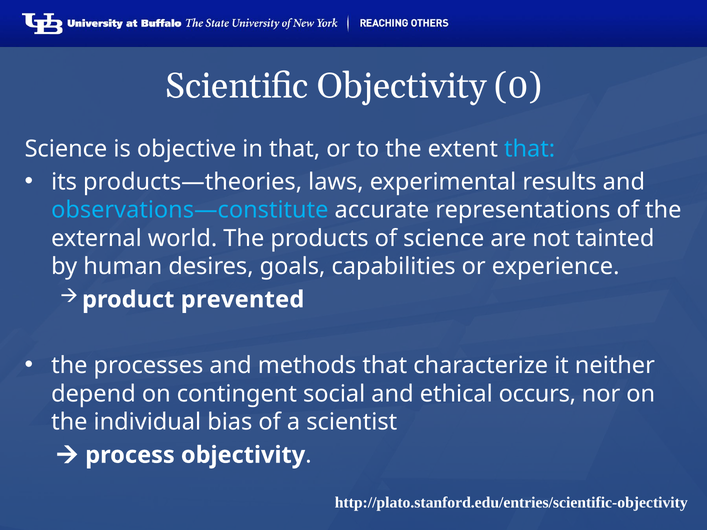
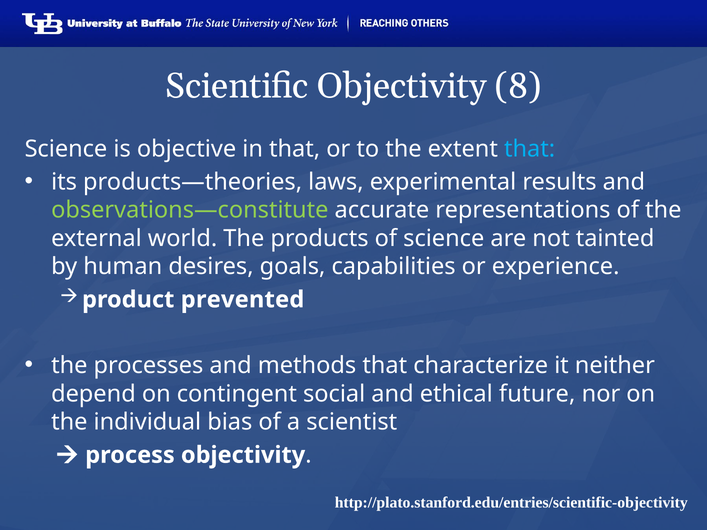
0: 0 -> 8
observations—constitute colour: light blue -> light green
occurs: occurs -> future
